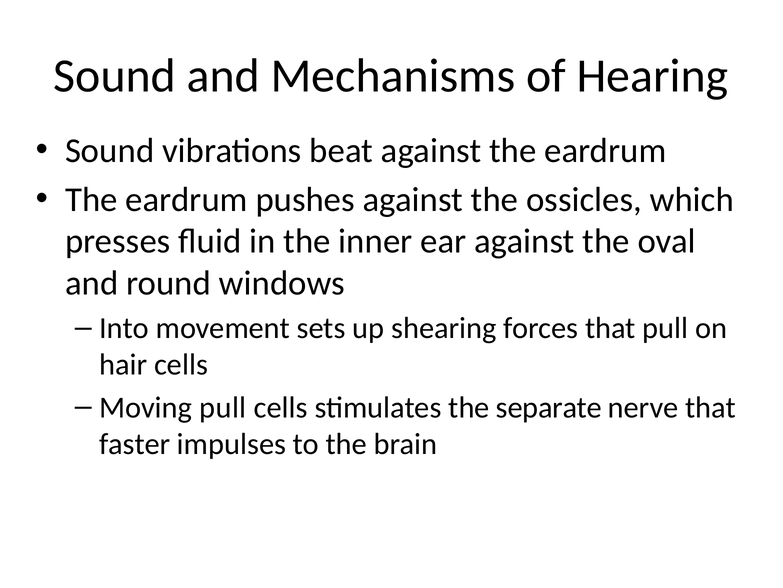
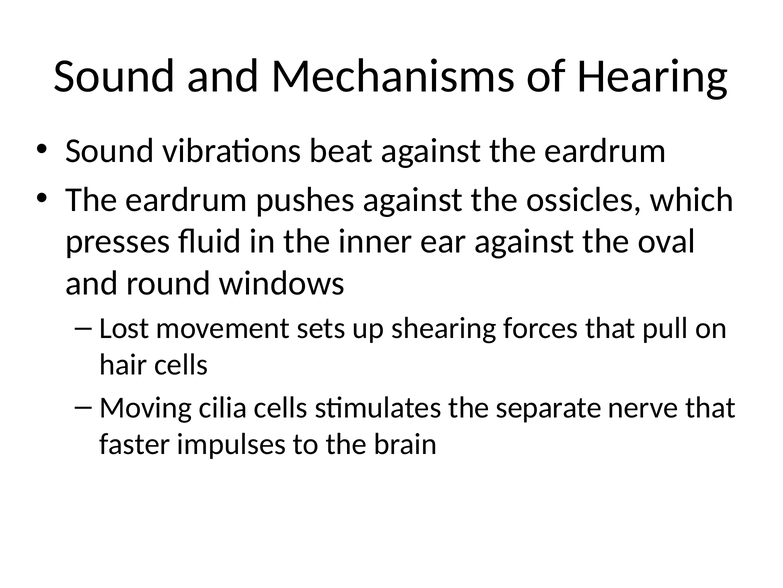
Into: Into -> Lost
Moving pull: pull -> cilia
